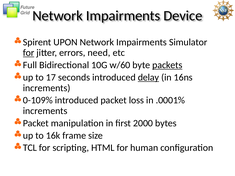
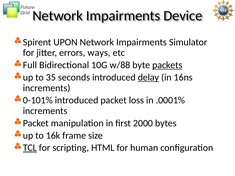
for at (29, 53) underline: present -> none
need: need -> ways
w/60: w/60 -> w/88
17: 17 -> 35
0-109%: 0-109% -> 0-101%
TCL underline: none -> present
